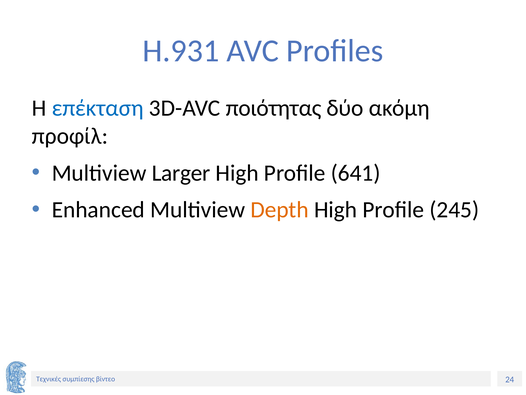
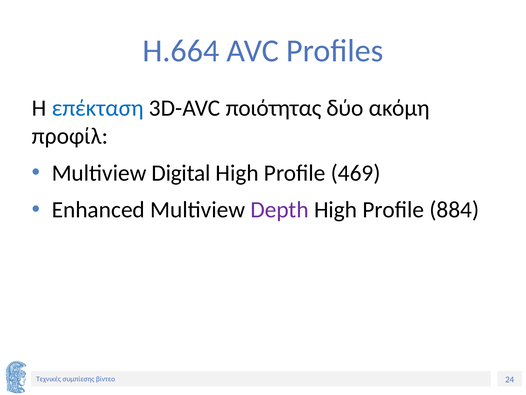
H.931: H.931 -> H.664
Larger: Larger -> Digital
641: 641 -> 469
Depth colour: orange -> purple
245: 245 -> 884
